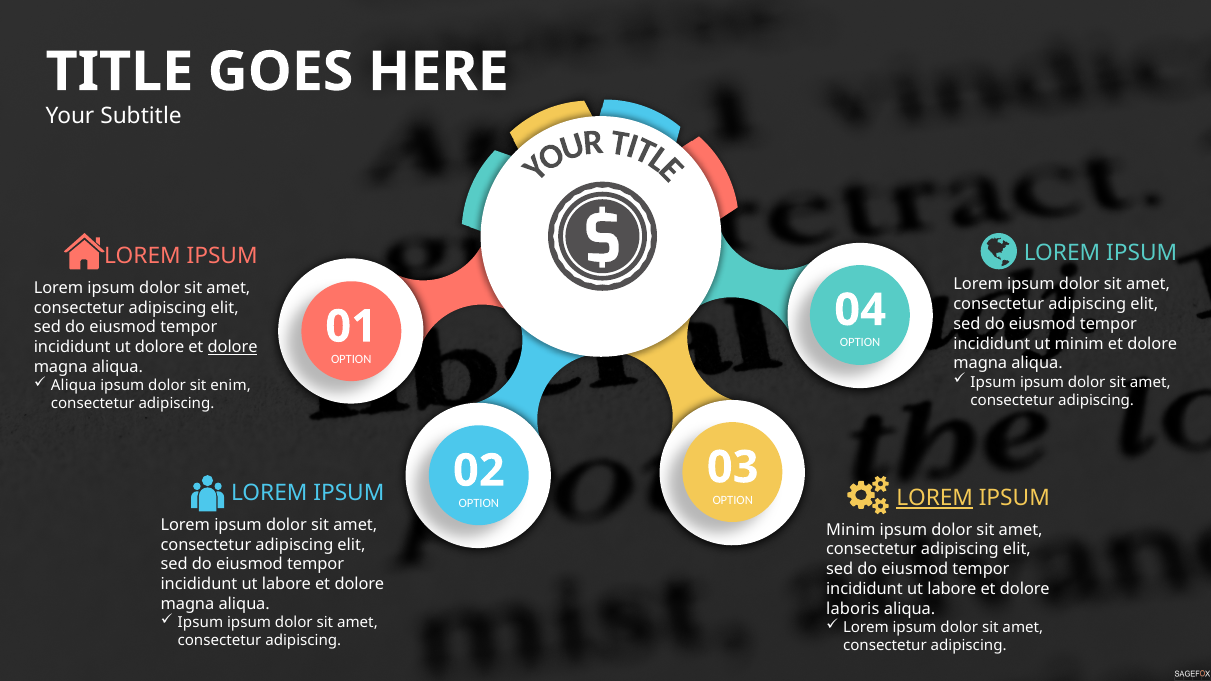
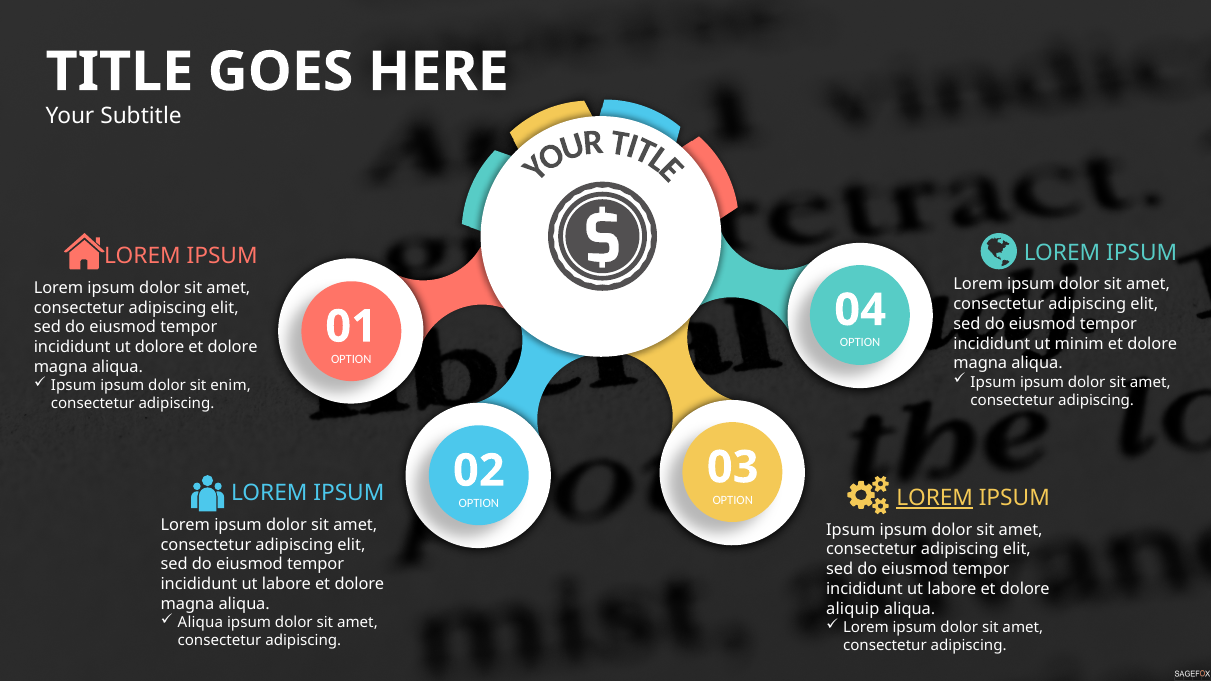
dolore at (233, 347) underline: present -> none
Aliqua at (74, 386): Aliqua -> Ipsum
Minim at (851, 530): Minim -> Ipsum
laboris: laboris -> aliquip
Ipsum at (200, 623): Ipsum -> Aliqua
